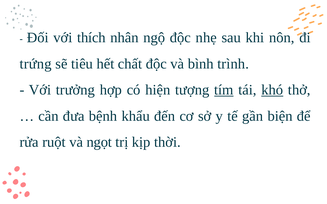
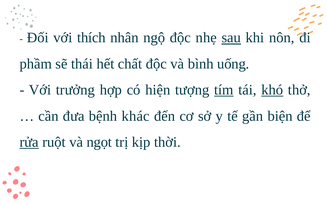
sau underline: none -> present
trứng: trứng -> phầm
tiêu: tiêu -> thái
trình: trình -> uống
khẩu: khẩu -> khác
rửa underline: none -> present
